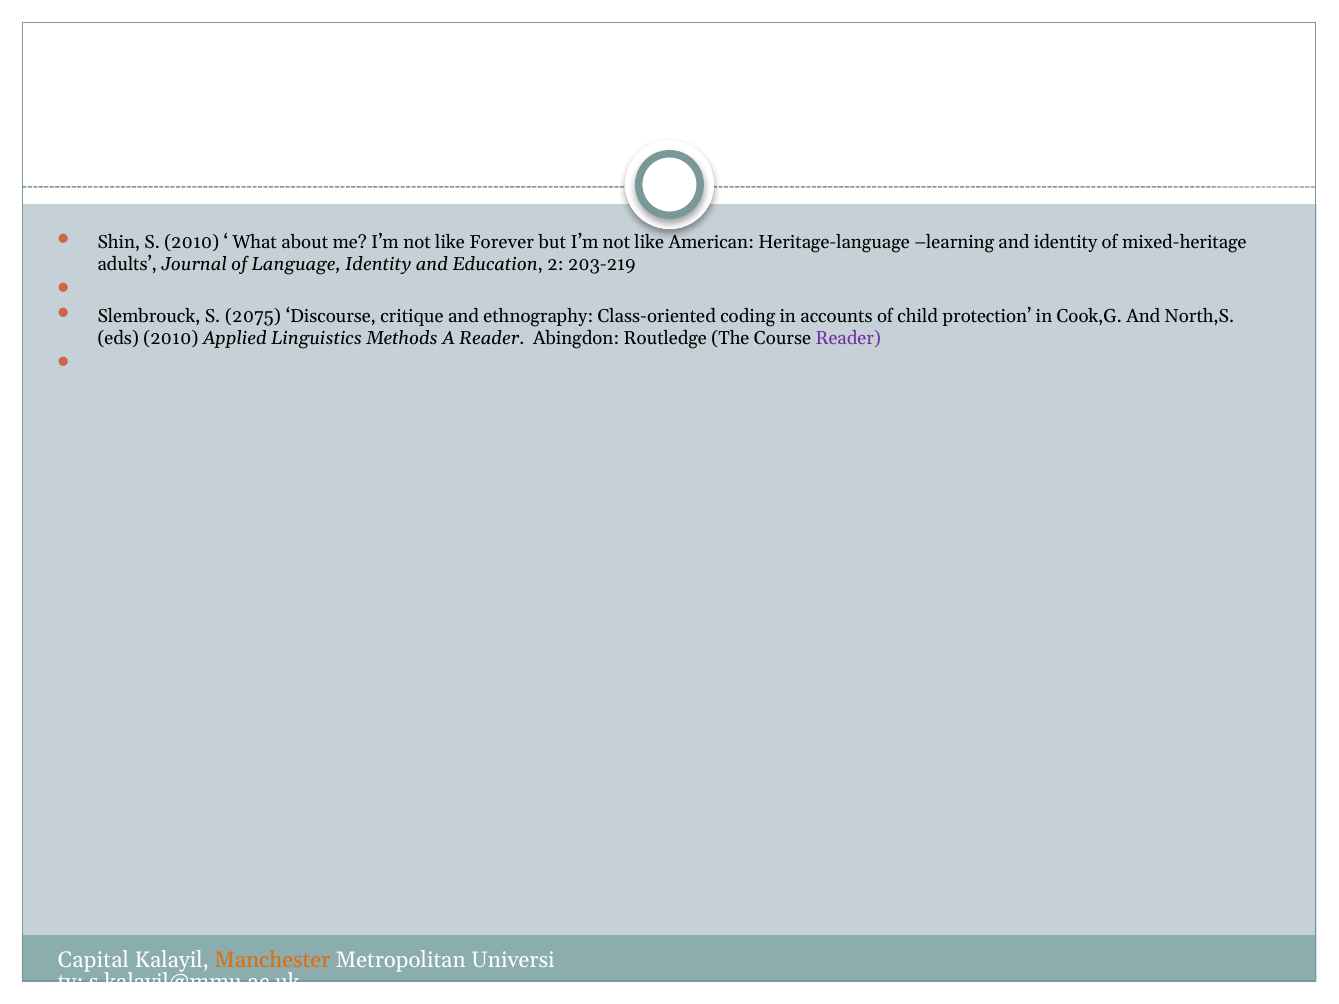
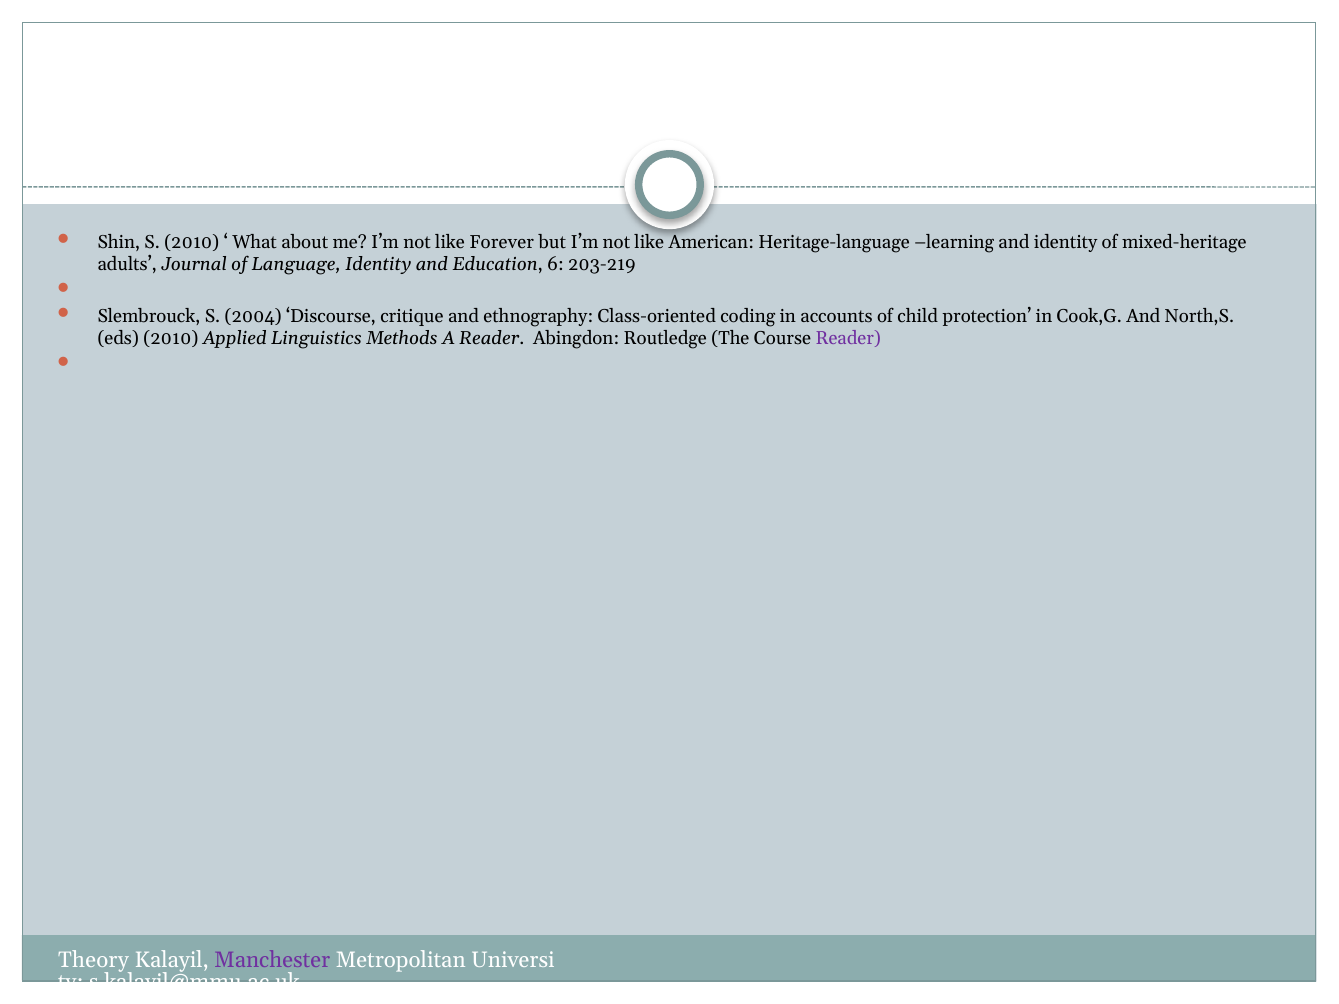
2: 2 -> 6
2075: 2075 -> 2004
Capital: Capital -> Theory
Manchester colour: orange -> purple
